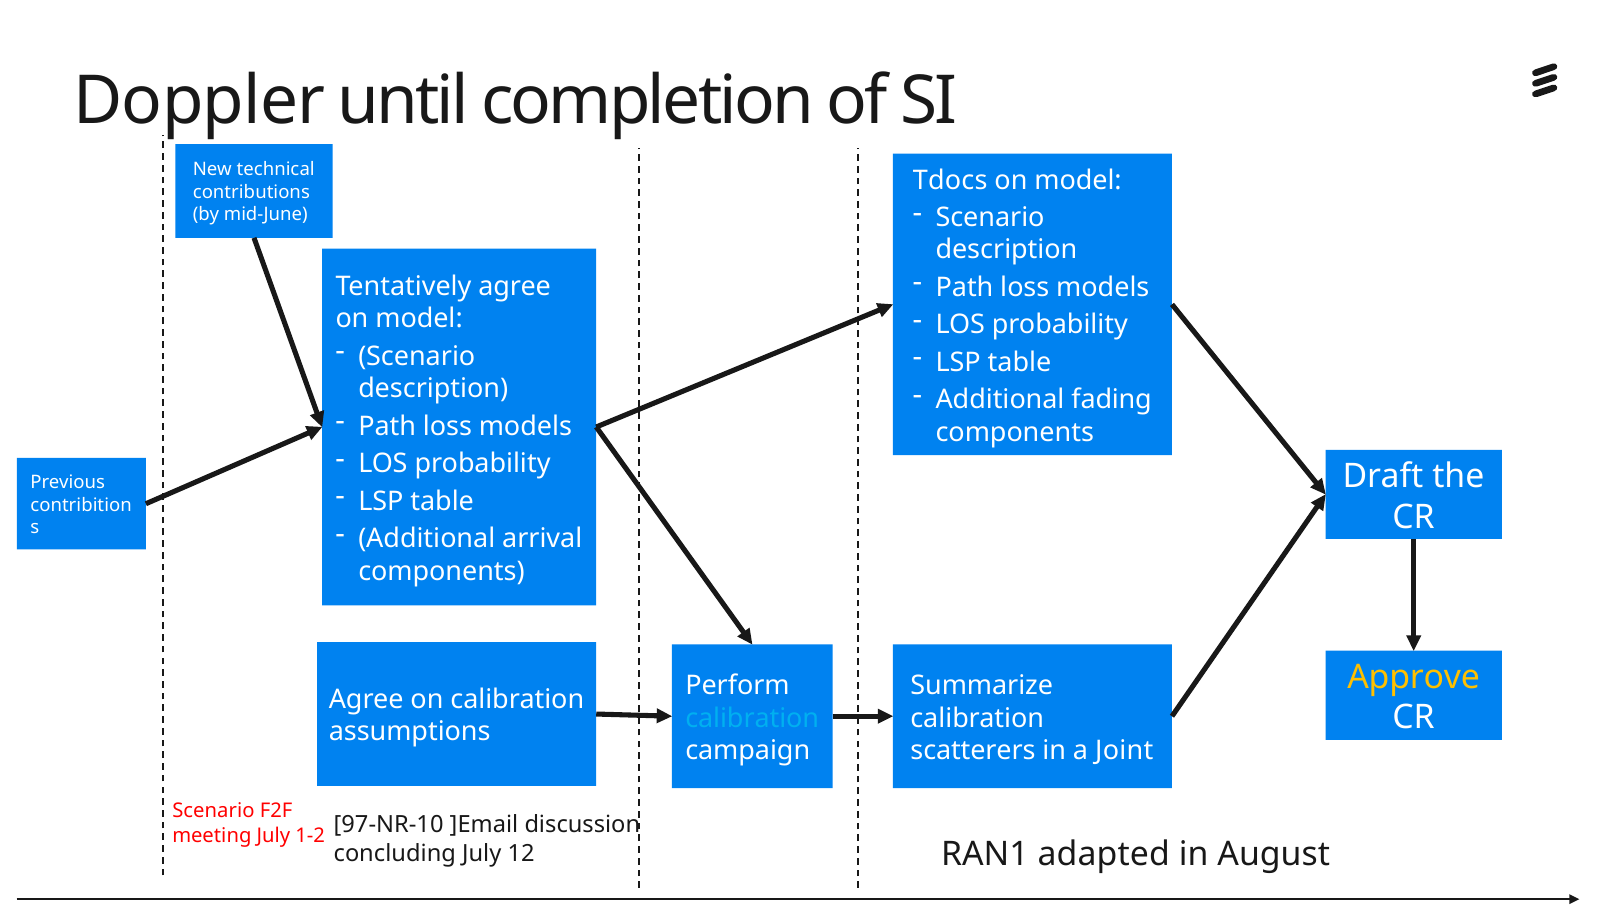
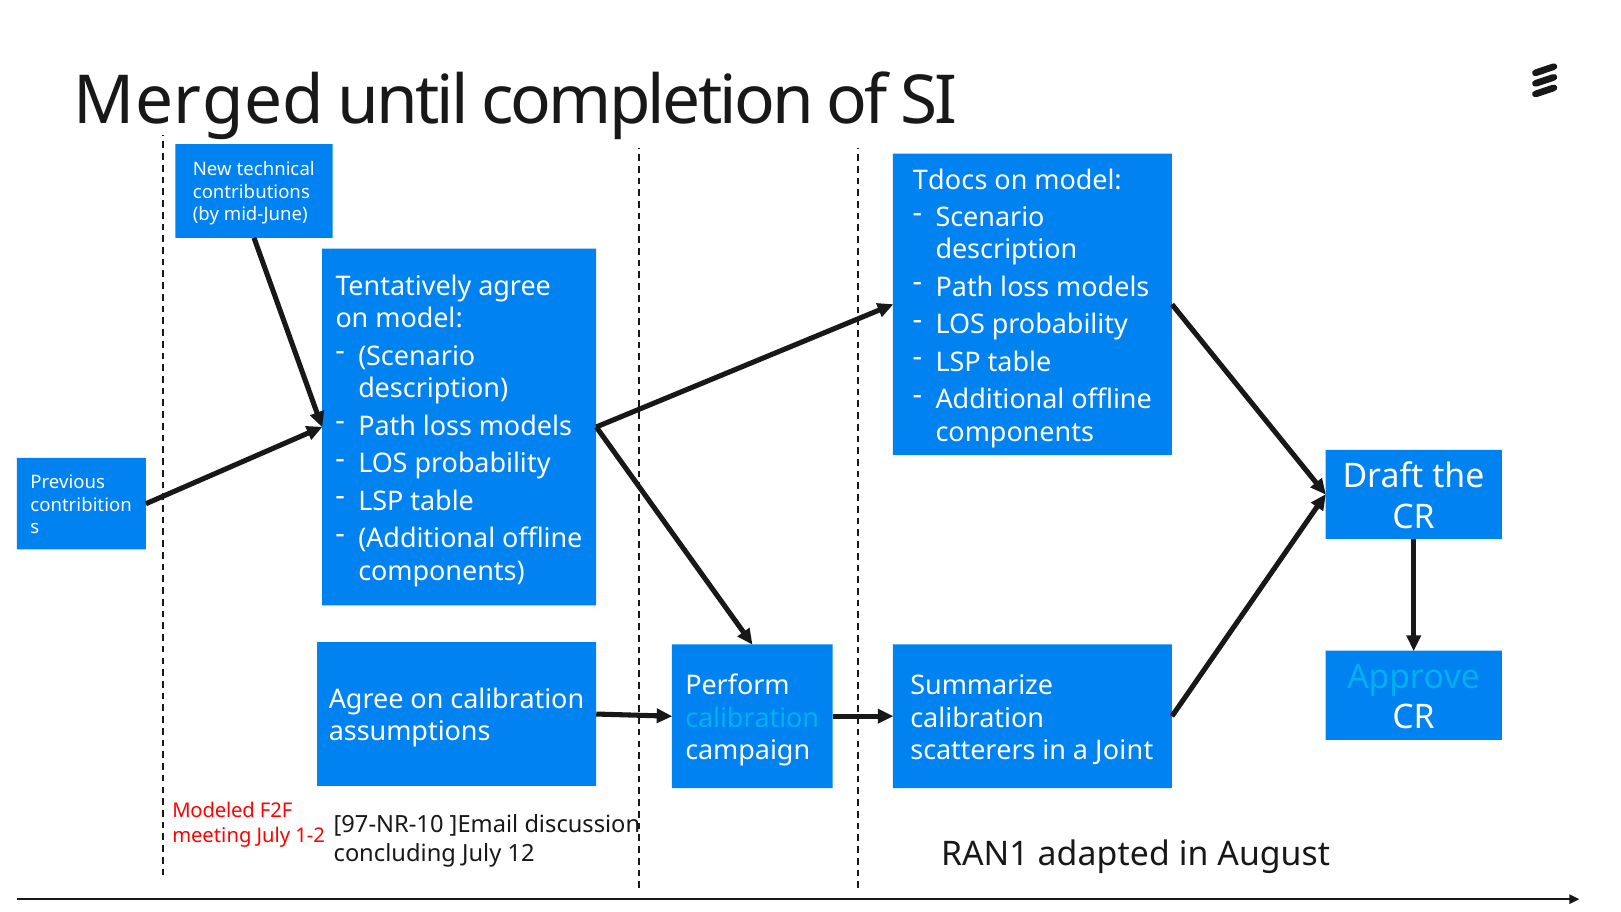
Doppler: Doppler -> Merged
fading at (1112, 400): fading -> offline
arrival at (542, 539): arrival -> offline
Approve colour: yellow -> light blue
Scenario at (213, 811): Scenario -> Modeled
